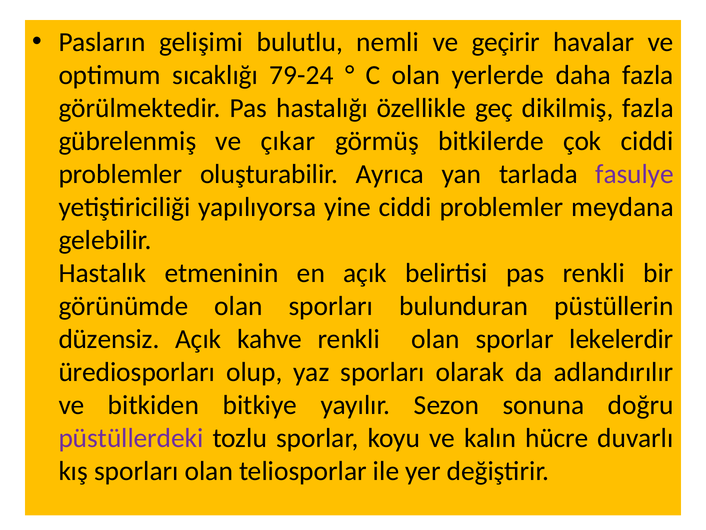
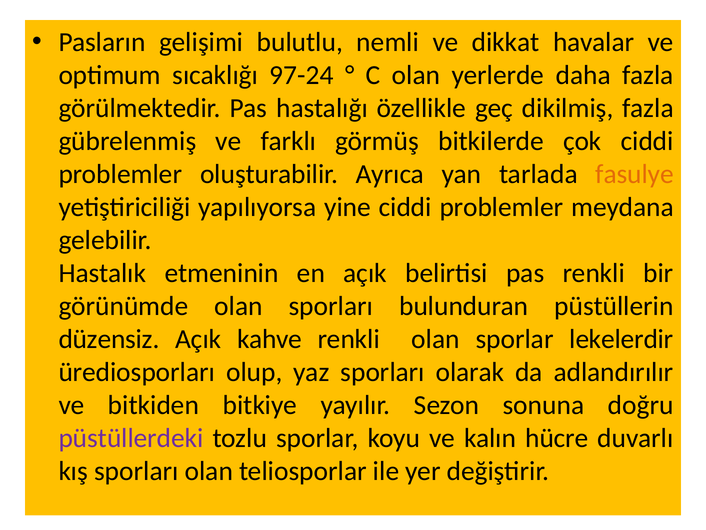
geçirir: geçirir -> dikkat
79-24: 79-24 -> 97-24
çıkar: çıkar -> farklı
fasulye colour: purple -> orange
